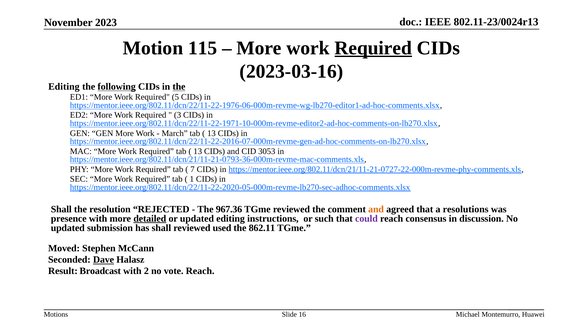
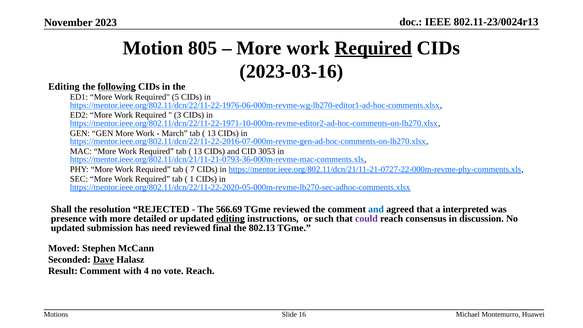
115: 115 -> 805
the at (179, 87) underline: present -> none
967.36: 967.36 -> 566.69
and at (376, 209) colour: orange -> blue
resolutions: resolutions -> interpreted
detailed underline: present -> none
editing at (231, 218) underline: none -> present
has shall: shall -> need
used: used -> final
862.11: 862.11 -> 802.13
Result Broadcast: Broadcast -> Comment
2: 2 -> 4
